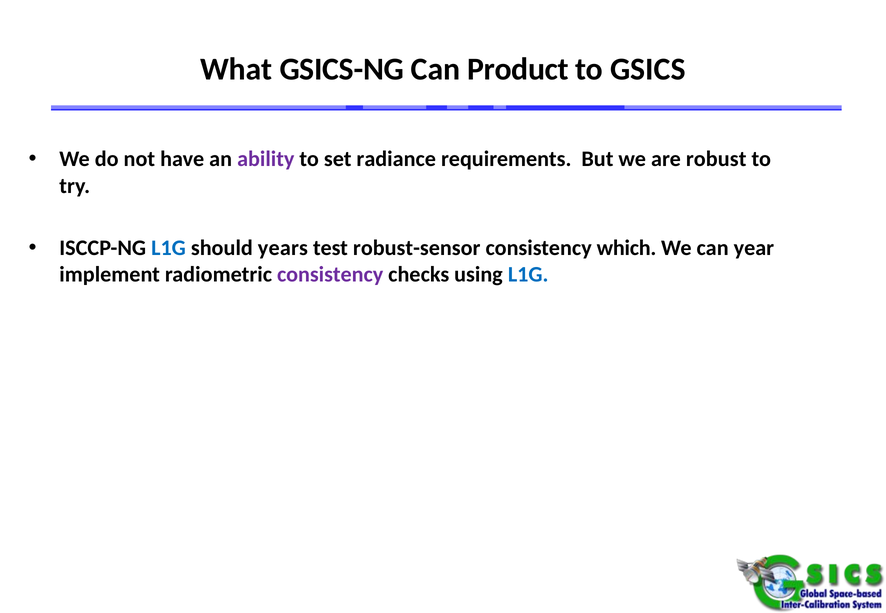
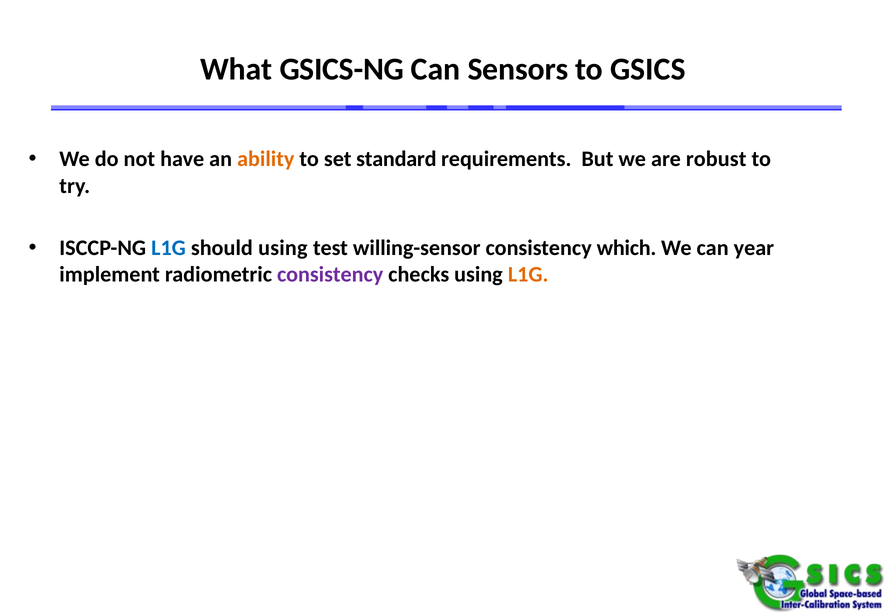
Product: Product -> Sensors
ability colour: purple -> orange
radiance: radiance -> standard
should years: years -> using
robust-sensor: robust-sensor -> willing-sensor
L1G at (528, 275) colour: blue -> orange
